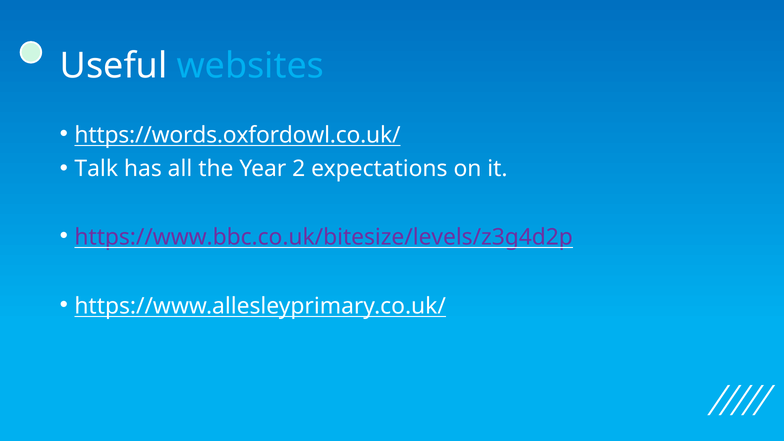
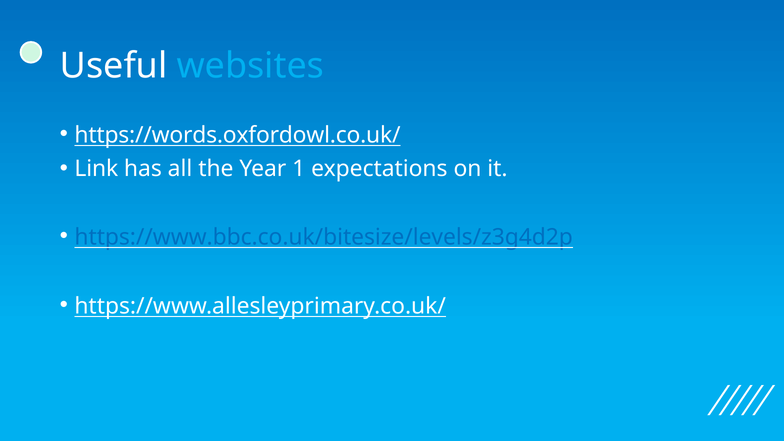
Talk: Talk -> Link
2: 2 -> 1
https://www.bbc.co.uk/bitesize/levels/z3g4d2p colour: purple -> blue
